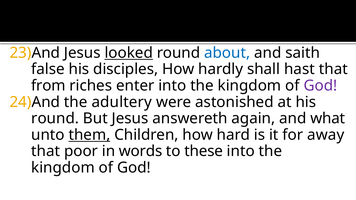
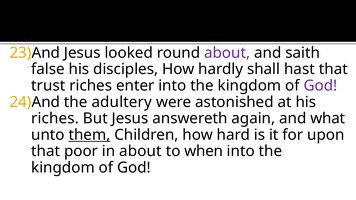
looked underline: present -> none
about at (227, 53) colour: blue -> purple
from: from -> trust
round at (55, 119): round -> riches
away: away -> upon
in words: words -> about
these: these -> when
